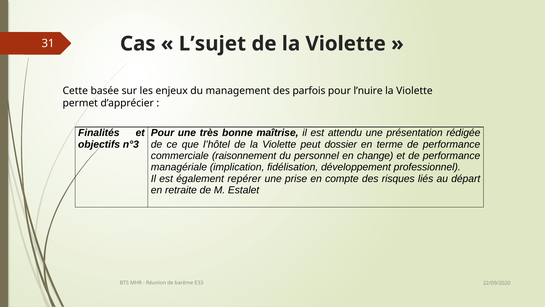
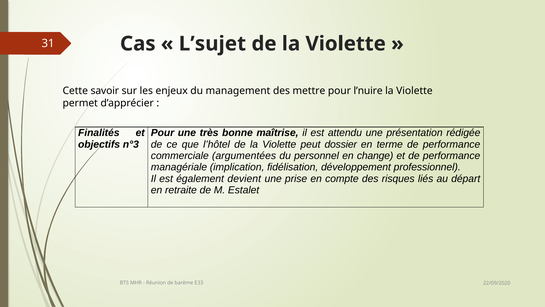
basée: basée -> savoir
parfois: parfois -> mettre
raisonnement: raisonnement -> argumentées
repérer: repérer -> devient
